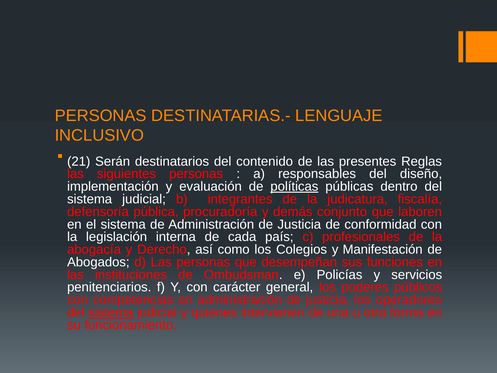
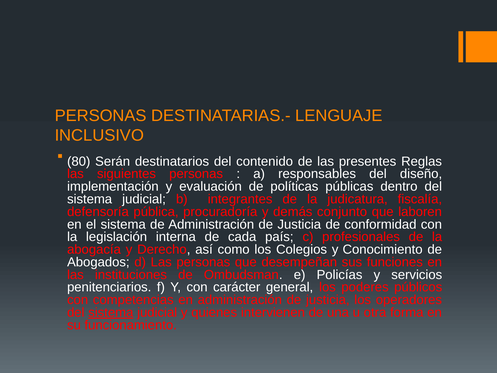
21: 21 -> 80
políticas underline: present -> none
Manifestación: Manifestación -> Conocimiento
